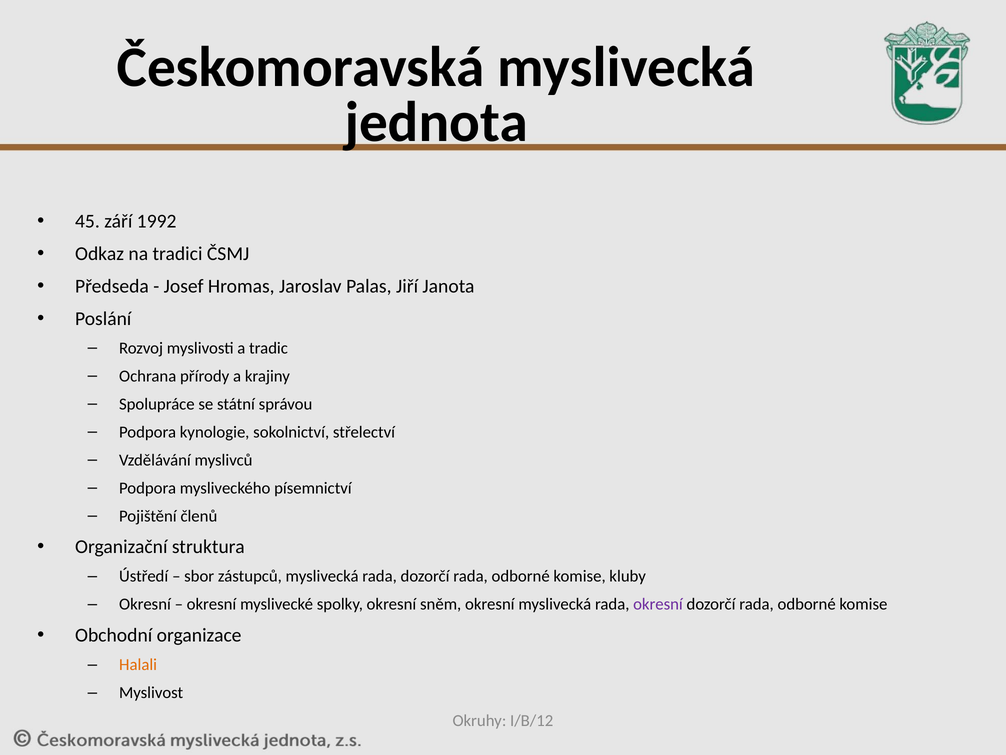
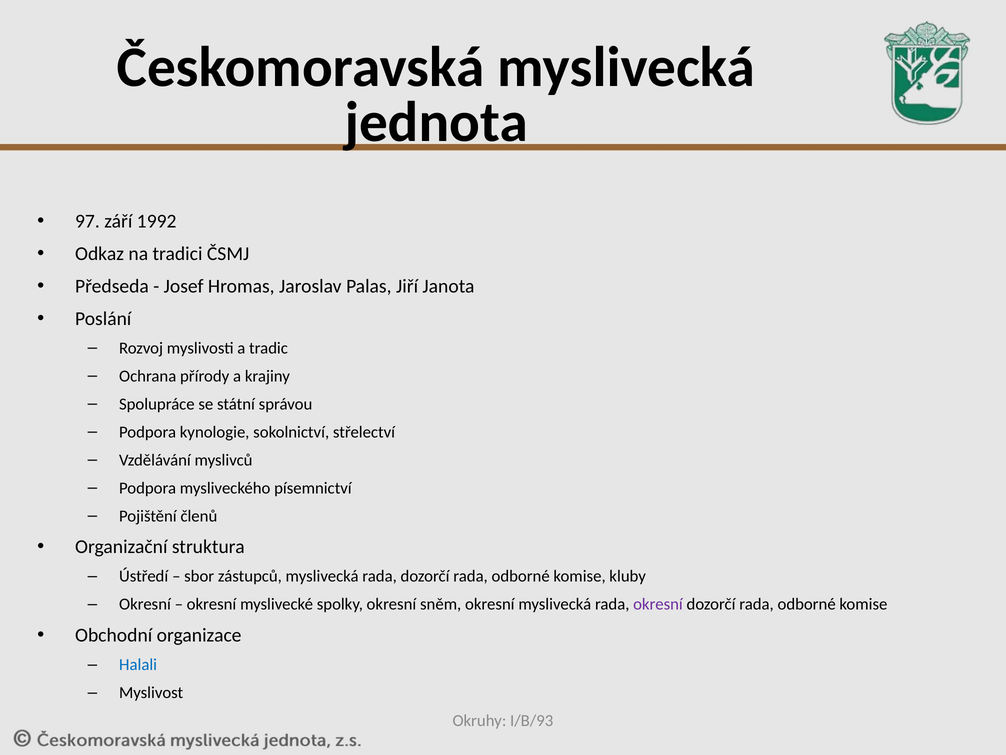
45: 45 -> 97
Halali colour: orange -> blue
I/B/12: I/B/12 -> I/B/93
